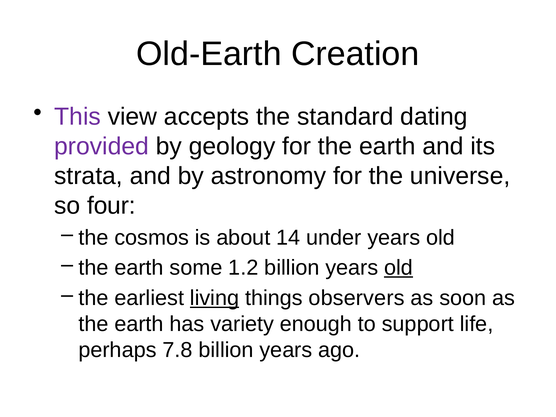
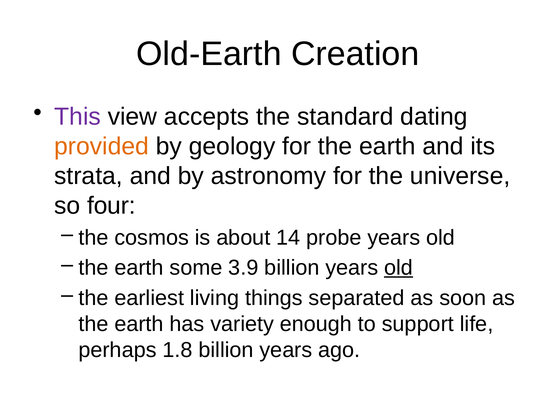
provided colour: purple -> orange
under: under -> probe
1.2: 1.2 -> 3.9
living underline: present -> none
observers: observers -> separated
7.8: 7.8 -> 1.8
